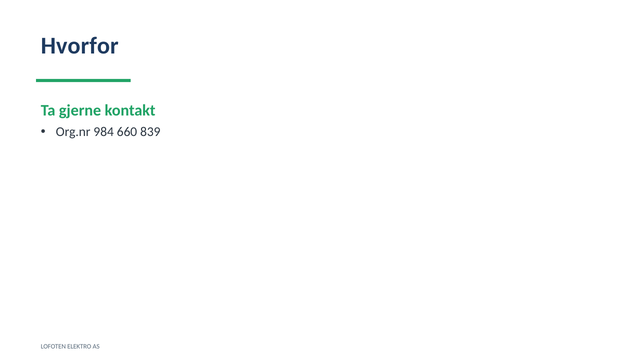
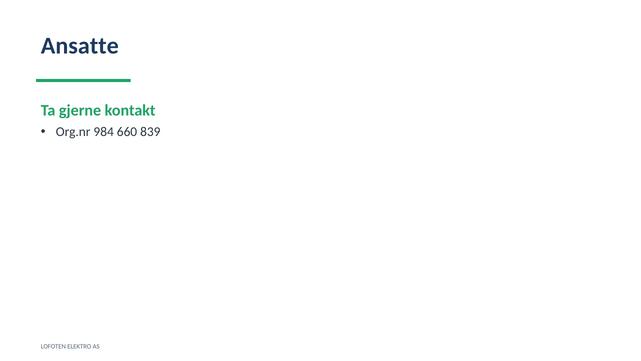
Hvorfor: Hvorfor -> Ansatte
